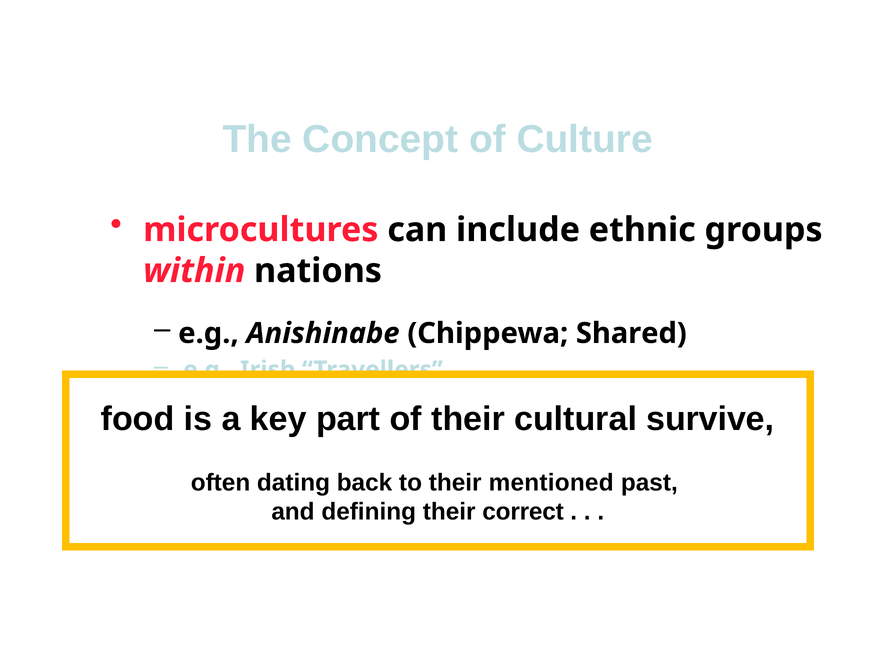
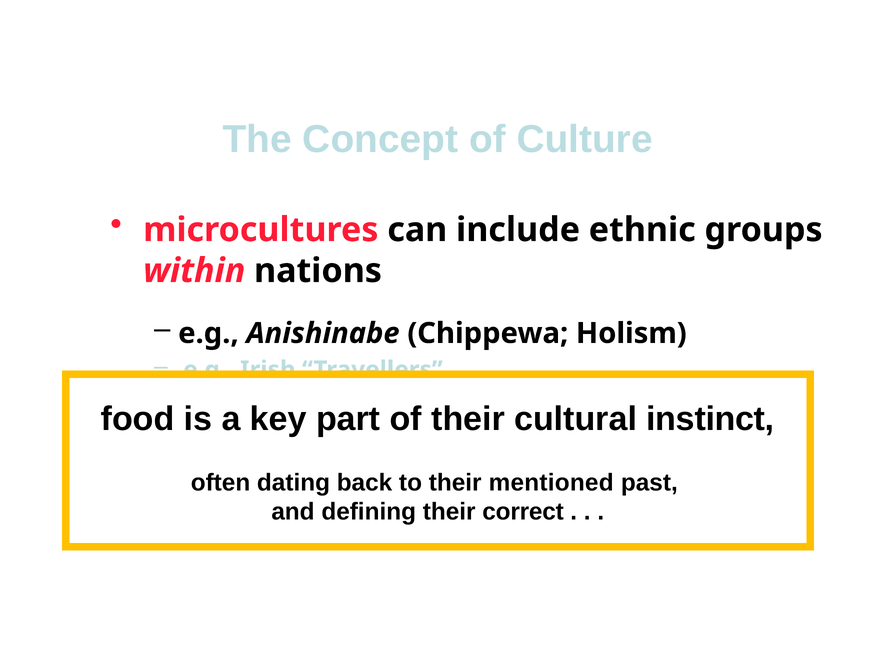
Shared: Shared -> Holism
survive: survive -> instinct
